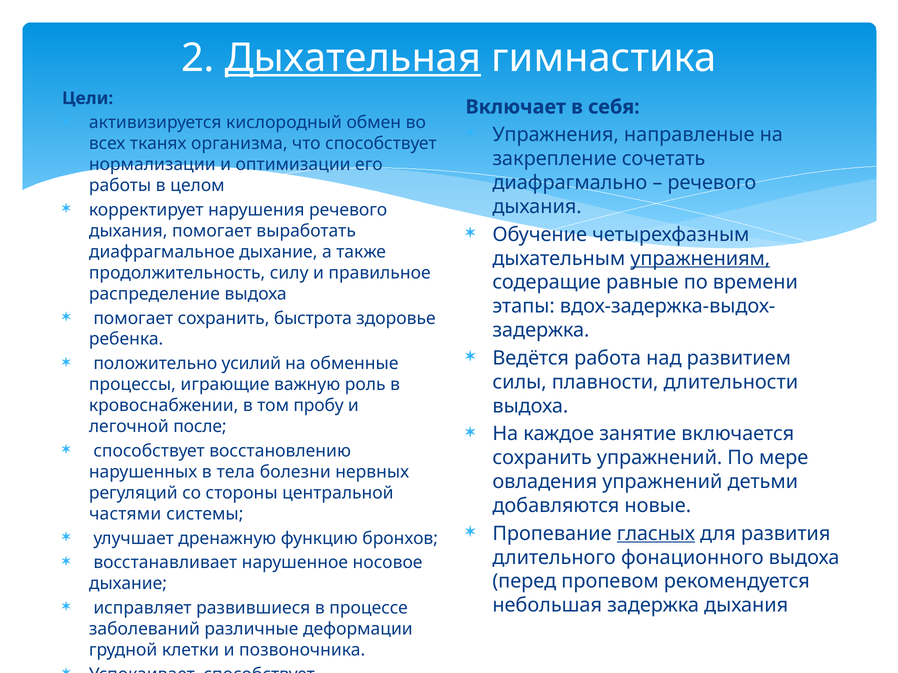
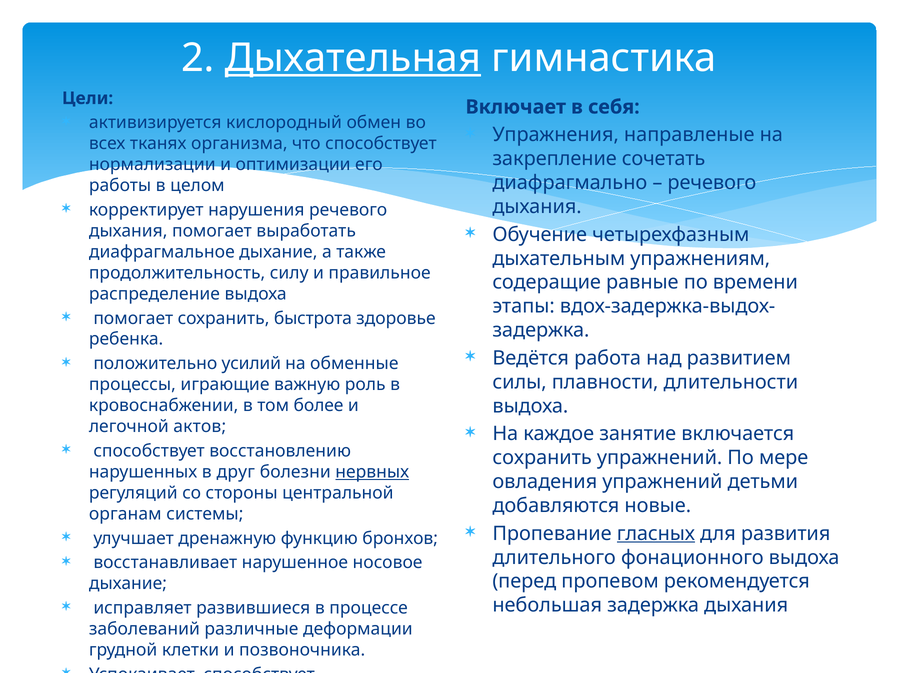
упражнениям underline: present -> none
пробу: пробу -> более
после: после -> актов
тела: тела -> друг
нервных underline: none -> present
частями: частями -> органам
